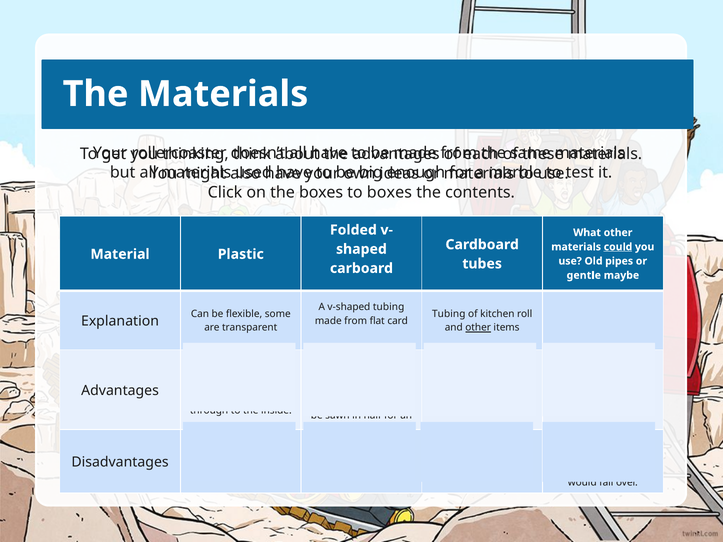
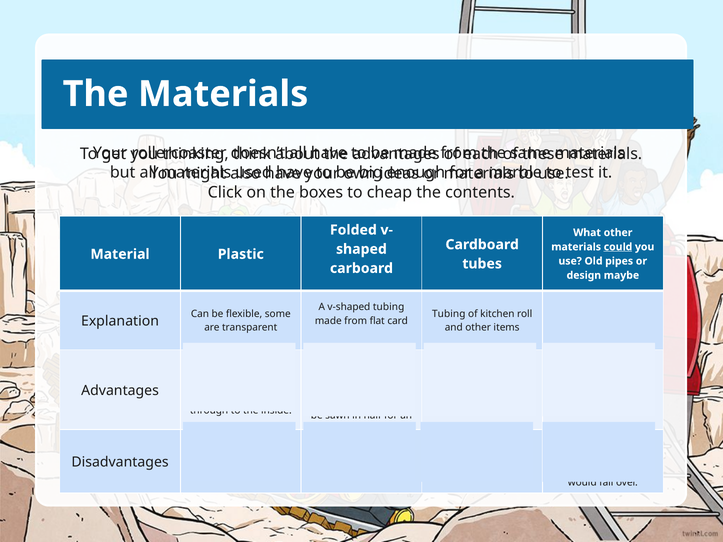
to boxes: boxes -> cheap
gentle at (584, 275): gentle -> design
other at (478, 328) underline: present -> none
